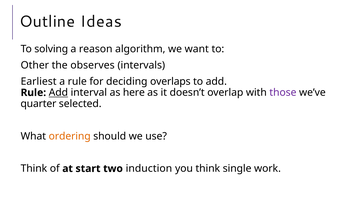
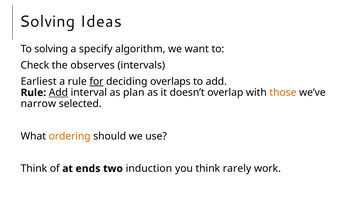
Outline at (47, 22): Outline -> Solving
reason: reason -> specify
Other: Other -> Check
for underline: none -> present
here: here -> plan
those colour: purple -> orange
quarter: quarter -> narrow
start: start -> ends
single: single -> rarely
